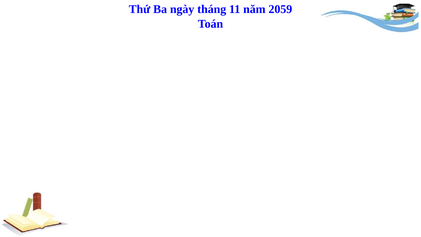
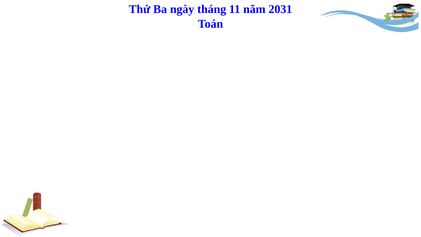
2059: 2059 -> 2031
